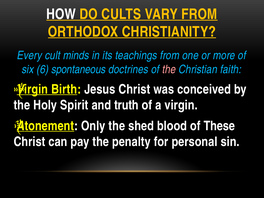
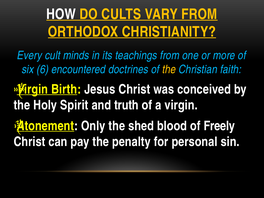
spontaneous: spontaneous -> encountered
the at (169, 69) colour: pink -> yellow
These: These -> Freely
